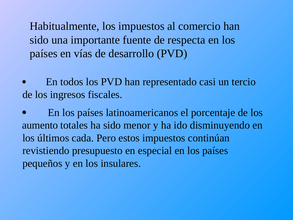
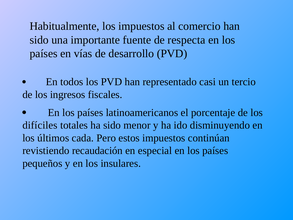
aumento: aumento -> difíciles
presupuesto: presupuesto -> recaudación
